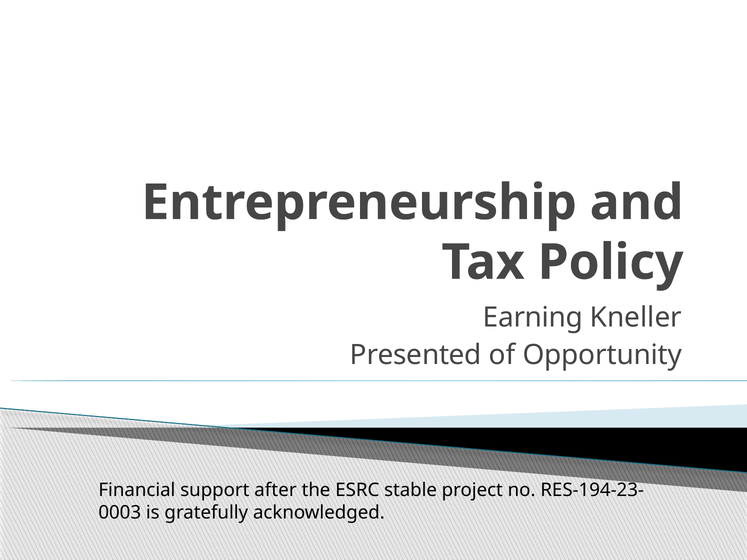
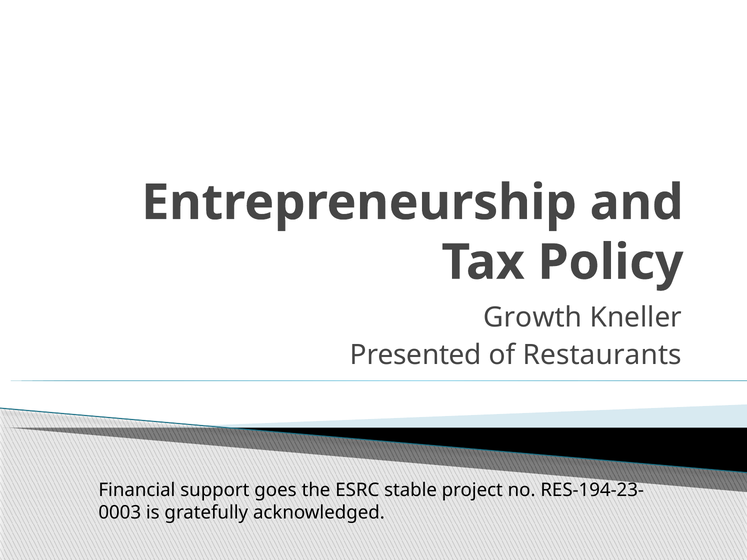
Earning: Earning -> Growth
Opportunity: Opportunity -> Restaurants
after: after -> goes
